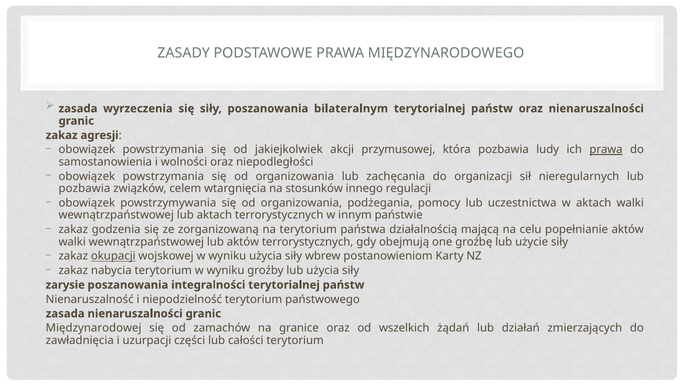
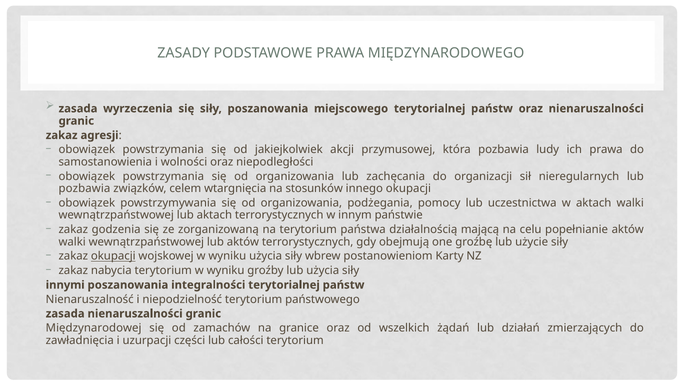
bilateralnym: bilateralnym -> miejscowego
prawa at (606, 149) underline: present -> none
innego regulacji: regulacji -> okupacji
zarysie: zarysie -> innymi
